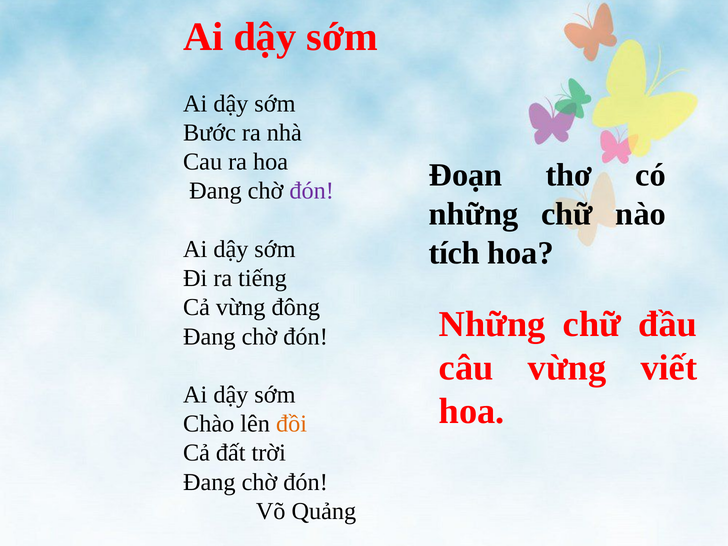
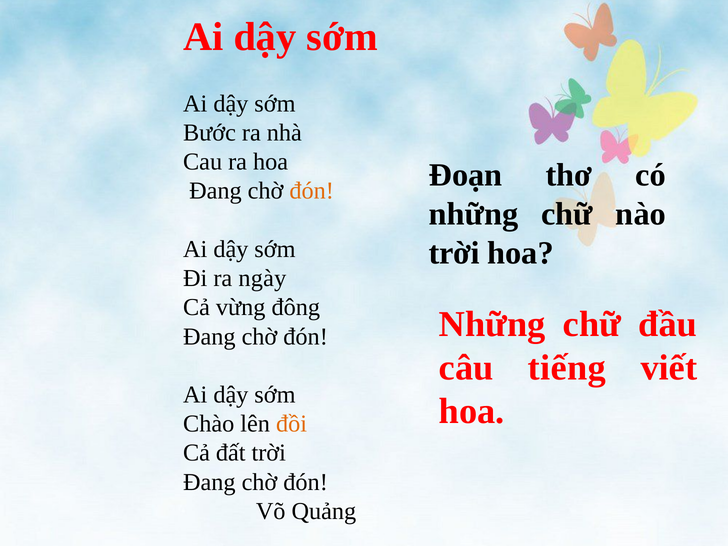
đón at (312, 191) colour: purple -> orange
tích at (454, 253): tích -> trời
tiếng: tiếng -> ngày
câu vừng: vừng -> tiếng
